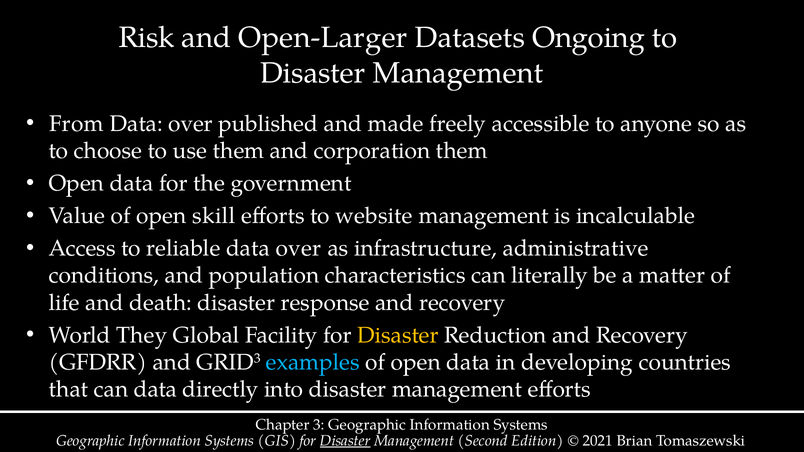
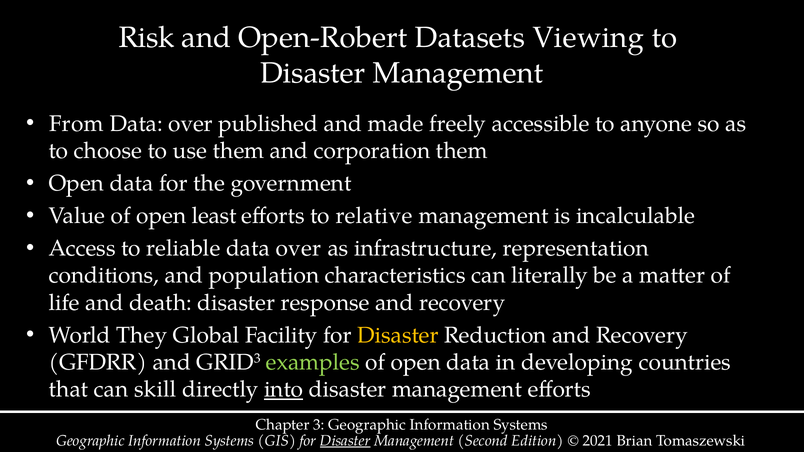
Open-Larger: Open-Larger -> Open-Robert
Ongoing: Ongoing -> Viewing
skill: skill -> least
website: website -> relative
administrative: administrative -> representation
examples colour: light blue -> light green
can data: data -> skill
into underline: none -> present
